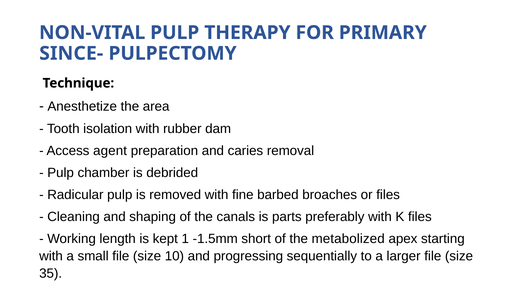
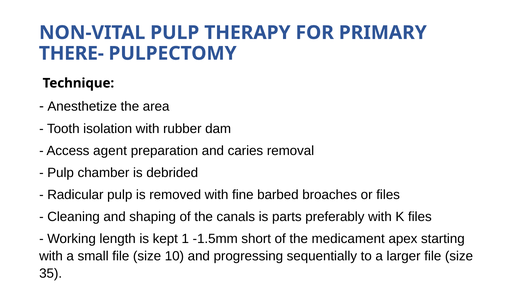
SINCE-: SINCE- -> THERE-
metabolized: metabolized -> medicament
